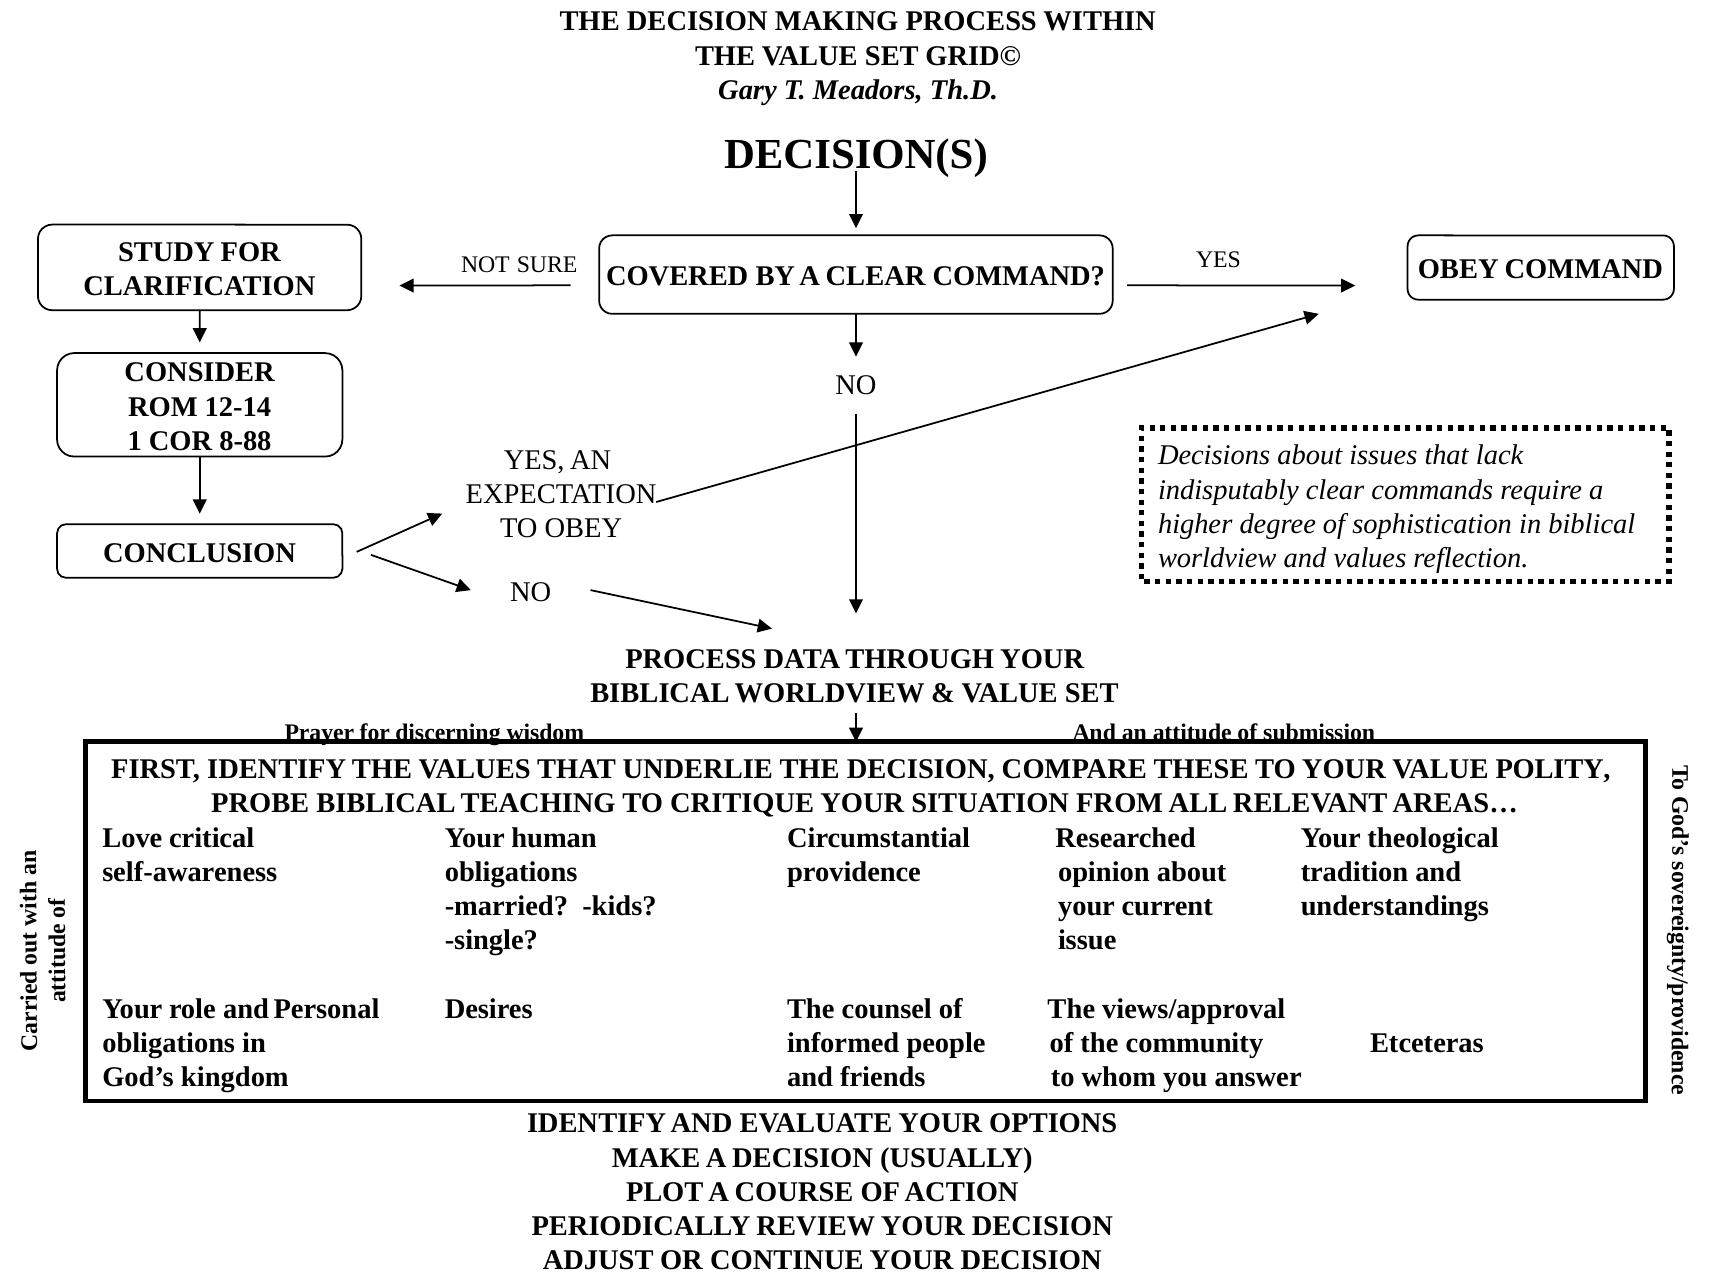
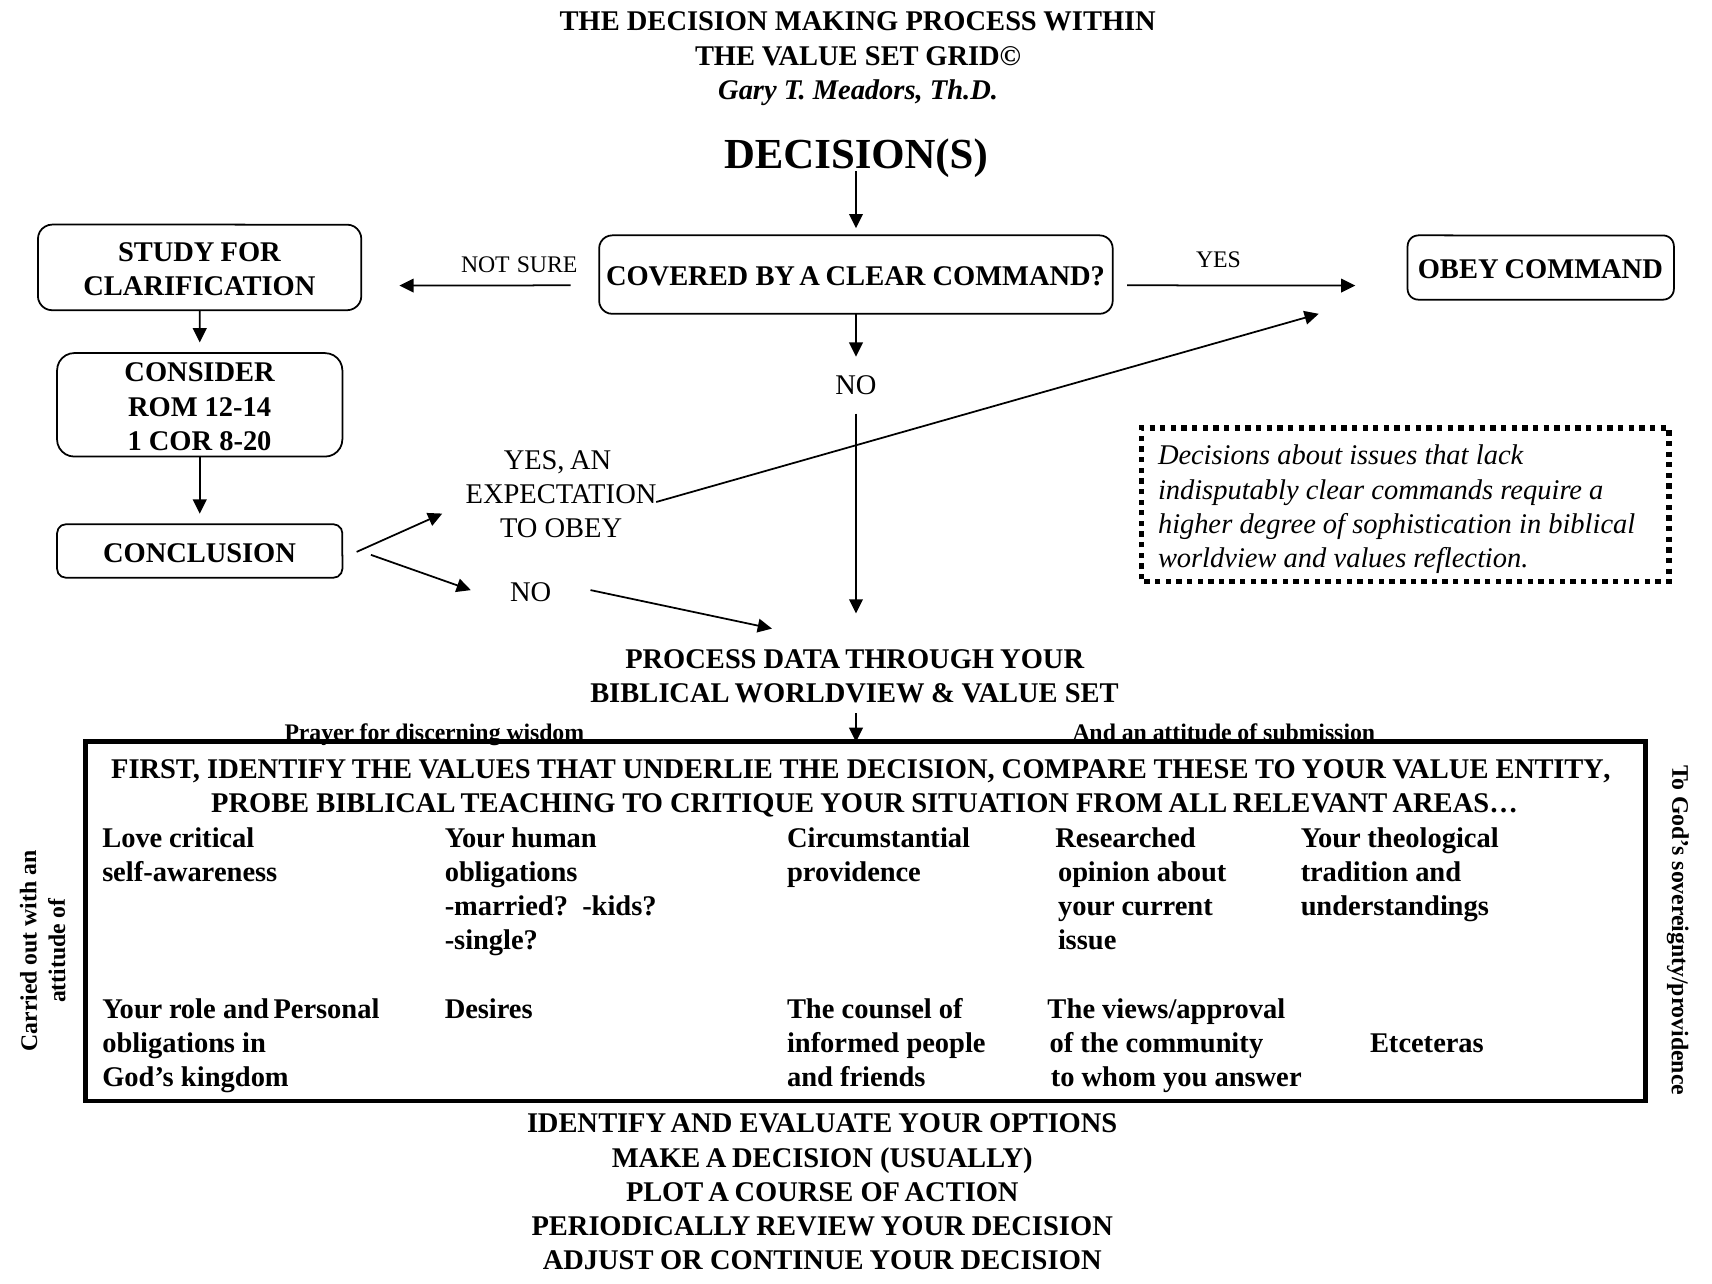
8-88: 8-88 -> 8-20
POLITY: POLITY -> ENTITY
